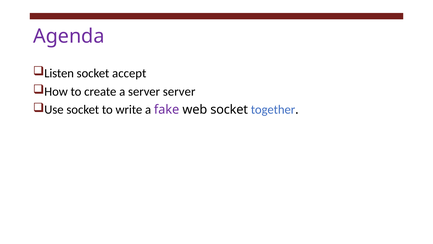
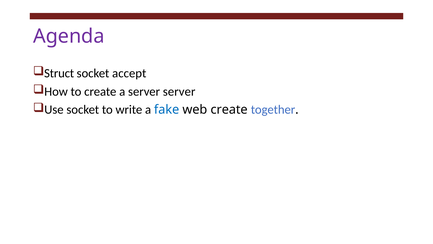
Listen: Listen -> Struct
fake colour: purple -> blue
web socket: socket -> create
